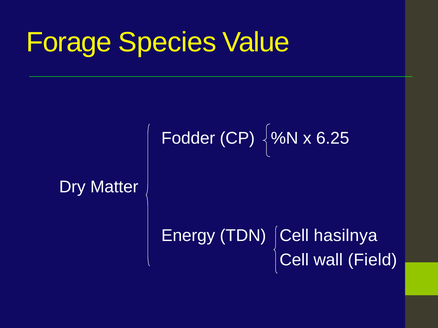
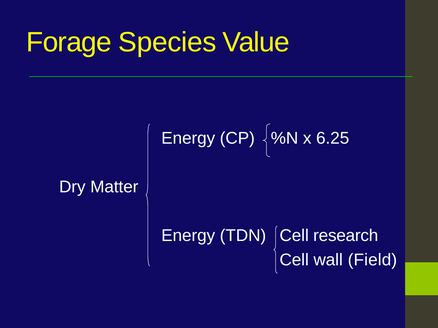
Fodder at (188, 139): Fodder -> Energy
hasilnya: hasilnya -> research
